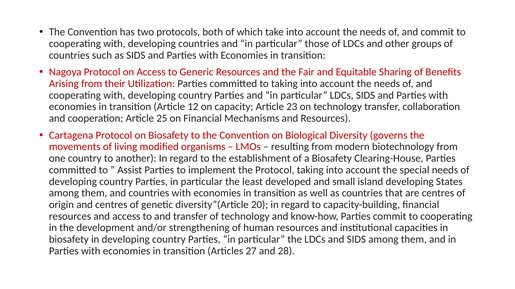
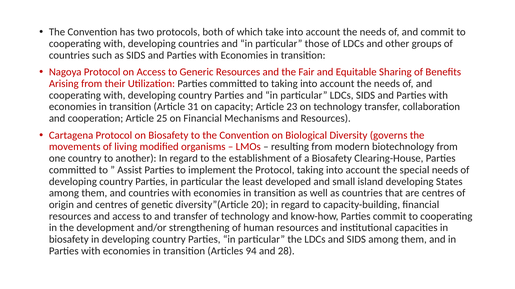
12: 12 -> 31
27: 27 -> 94
